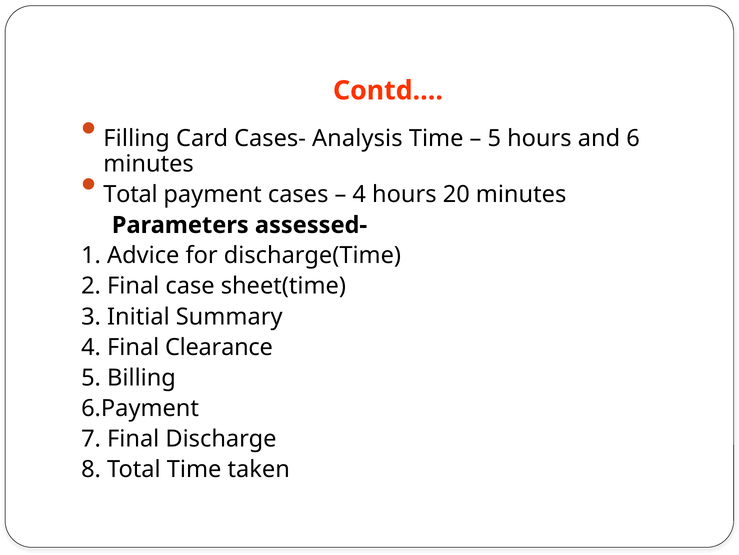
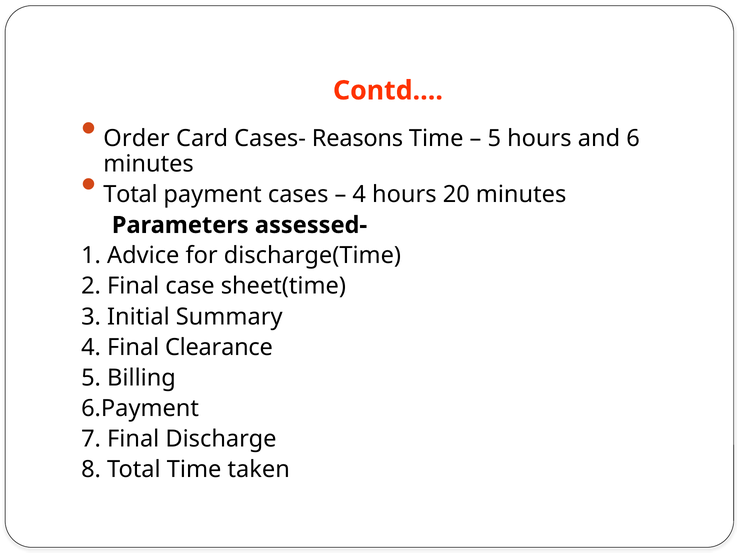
Filling: Filling -> Order
Analysis: Analysis -> Reasons
